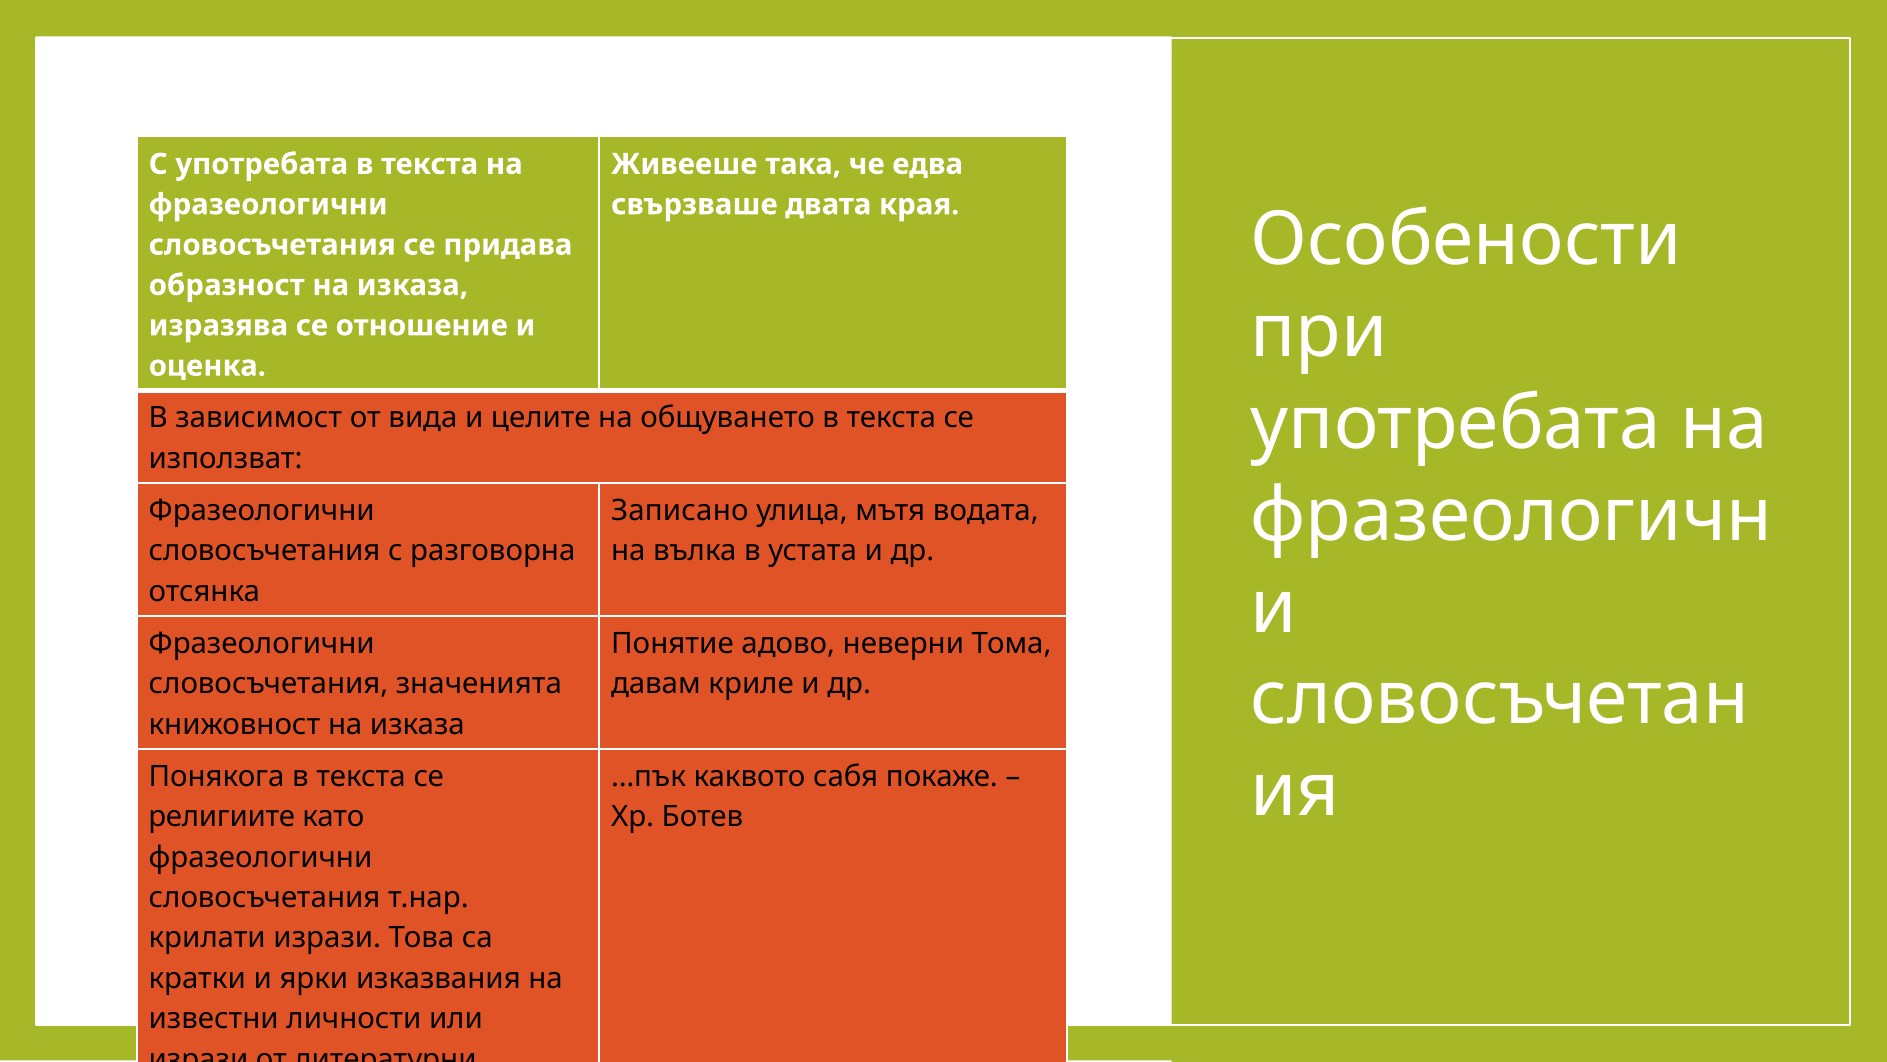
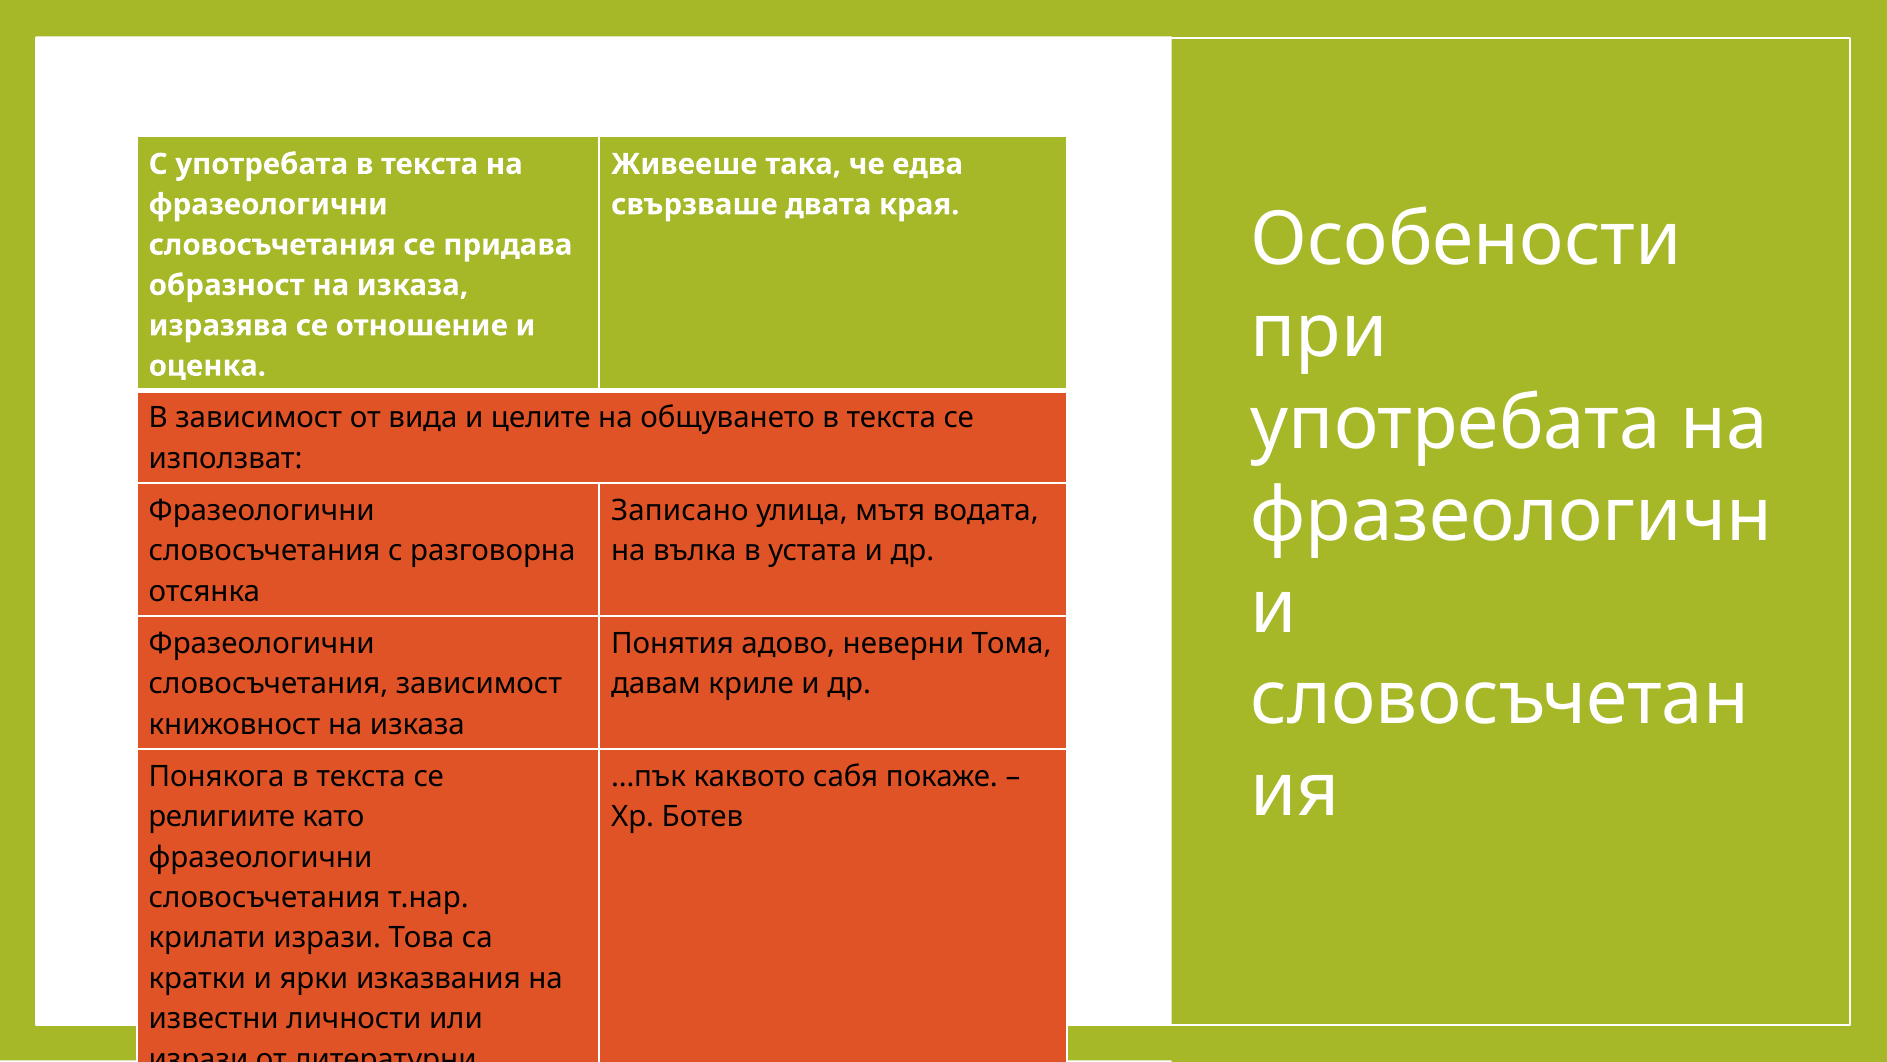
Понятие: Понятие -> Понятия
словосъчетания значенията: значенията -> зависимост
